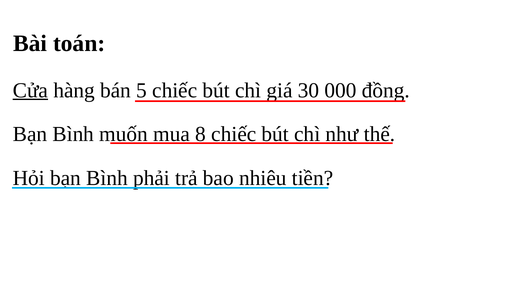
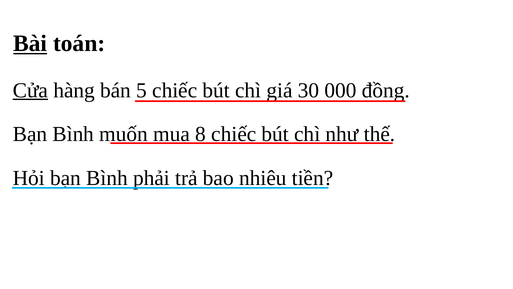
Bài underline: none -> present
